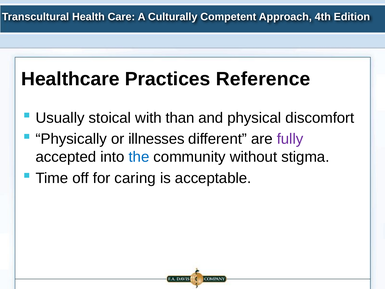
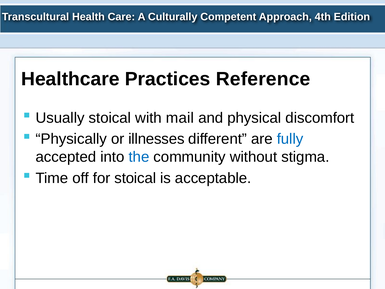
than: than -> mail
fully colour: purple -> blue
for caring: caring -> stoical
